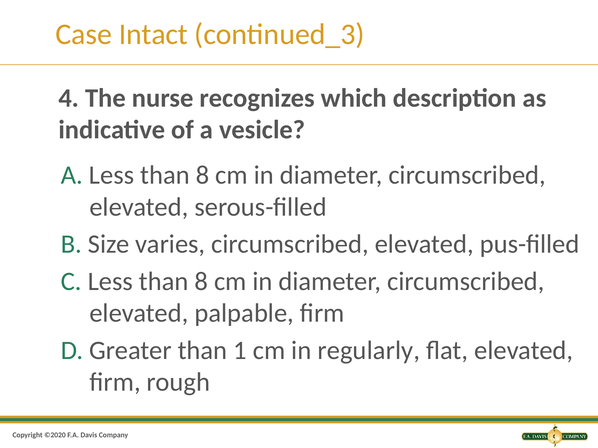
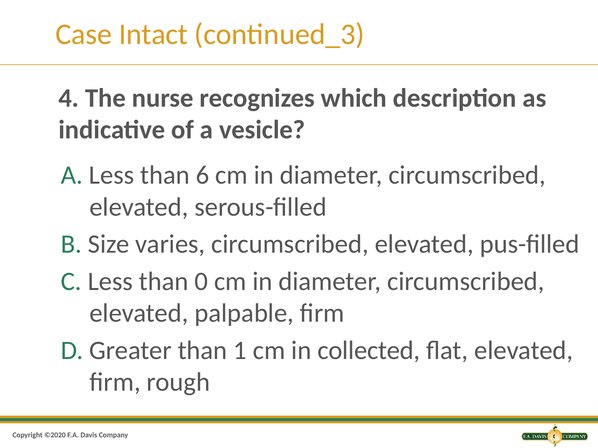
A Less than 8: 8 -> 6
C Less than 8: 8 -> 0
regularly: regularly -> collected
